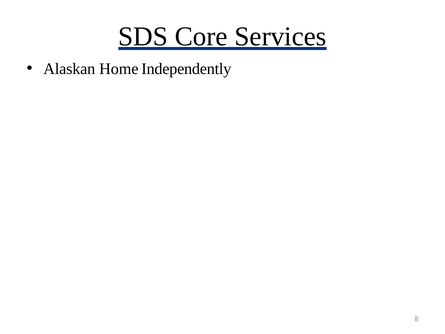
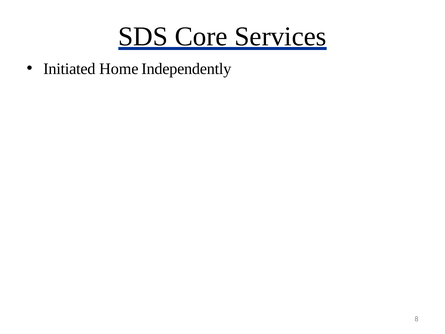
Alaskan: Alaskan -> Initiated
